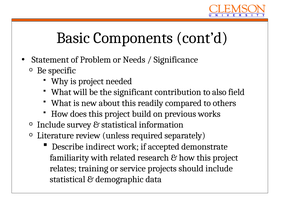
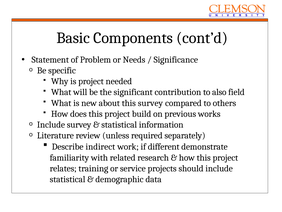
this readily: readily -> survey
accepted: accepted -> different
